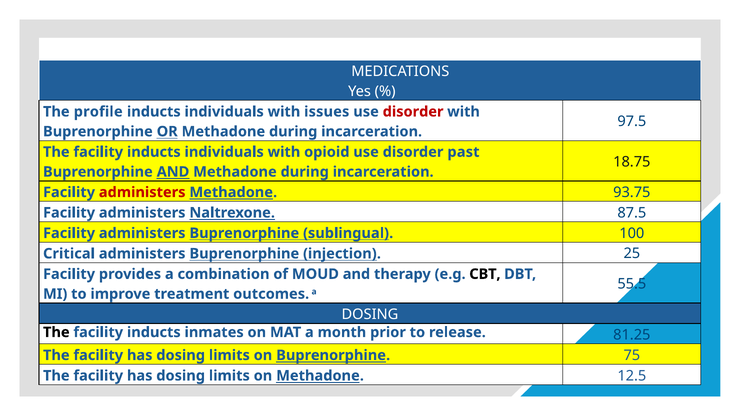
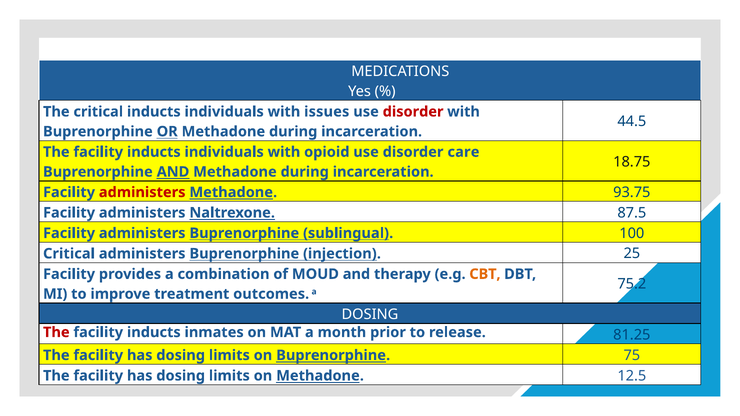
The profile: profile -> critical
97.5: 97.5 -> 44.5
past: past -> care
CBT colour: black -> orange
55.5: 55.5 -> 75.2
The at (56, 332) colour: black -> red
